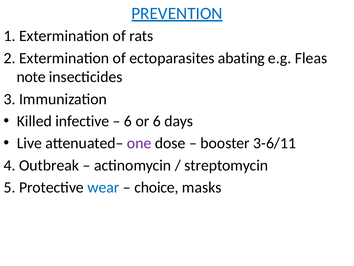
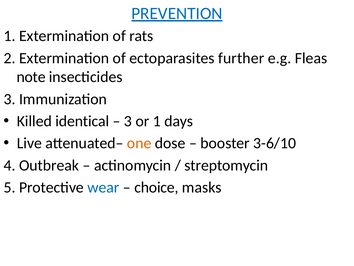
abating: abating -> further
infective: infective -> identical
6 at (128, 121): 6 -> 3
or 6: 6 -> 1
one colour: purple -> orange
3-6/11: 3-6/11 -> 3-6/10
